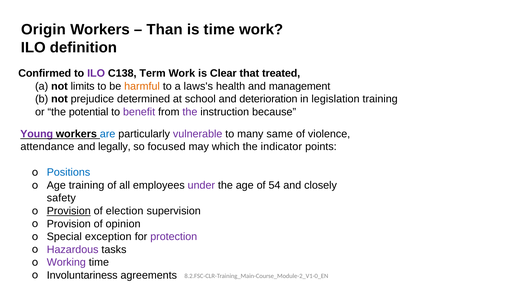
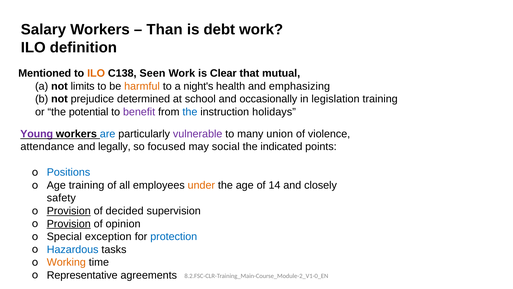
Origin: Origin -> Salary
is time: time -> debt
Confirmed: Confirmed -> Mentioned
ILO at (96, 73) colour: purple -> orange
Term: Term -> Seen
treated: treated -> mutual
laws's: laws's -> night's
management: management -> emphasizing
deterioration: deterioration -> occasionally
the at (190, 112) colour: purple -> blue
because: because -> holidays
same: same -> union
which: which -> social
indicator: indicator -> indicated
under colour: purple -> orange
54: 54 -> 14
election: election -> decided
Provision at (69, 223) underline: none -> present
protection colour: purple -> blue
Hazardous colour: purple -> blue
Working colour: purple -> orange
Involuntariness: Involuntariness -> Representative
